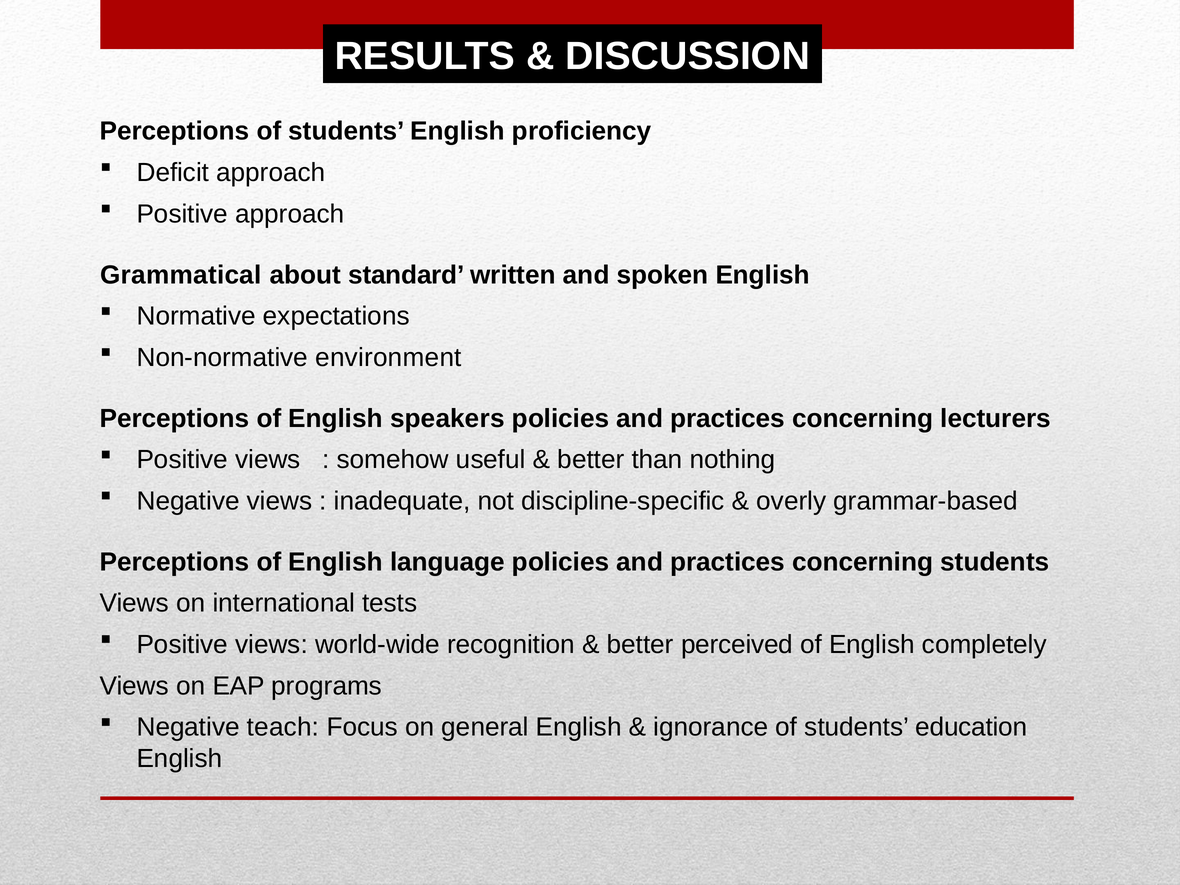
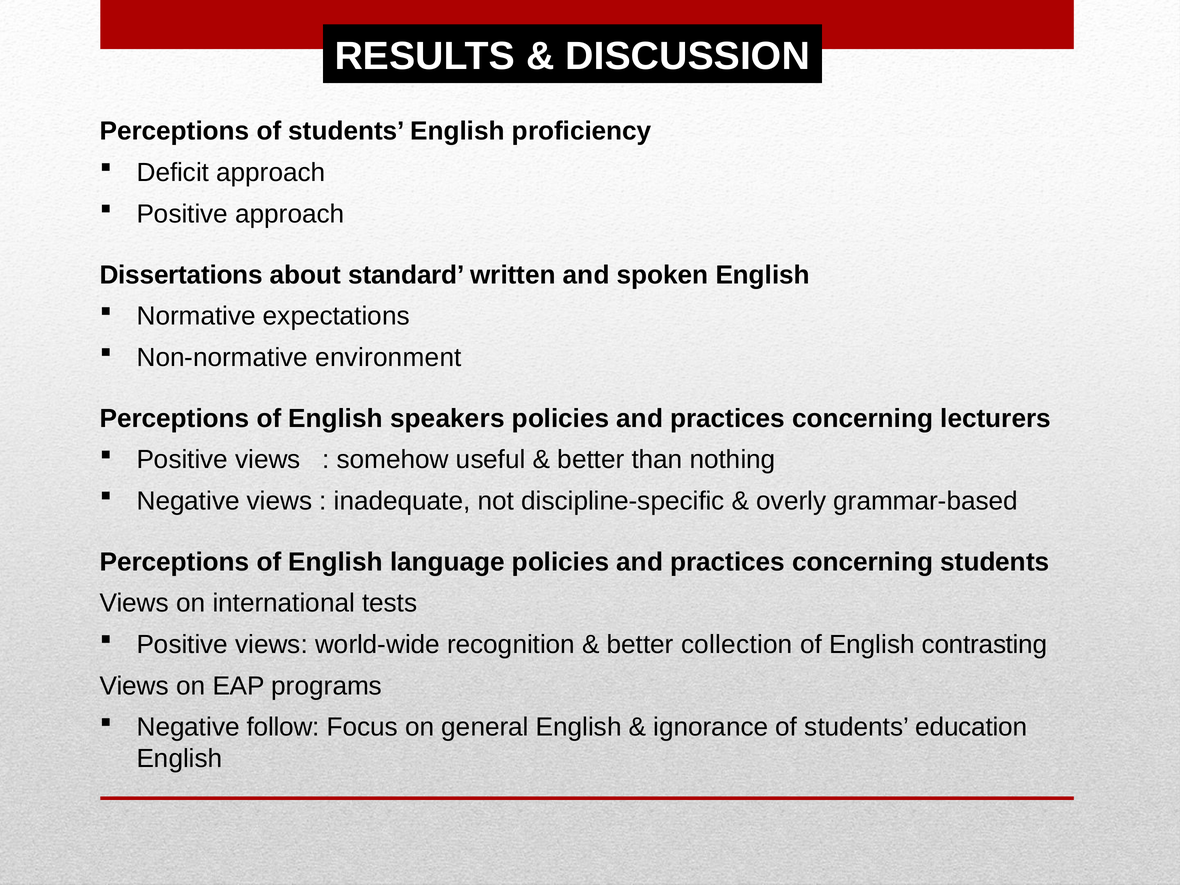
Grammatical: Grammatical -> Dissertations
perceived: perceived -> collection
completely: completely -> contrasting
teach: teach -> follow
